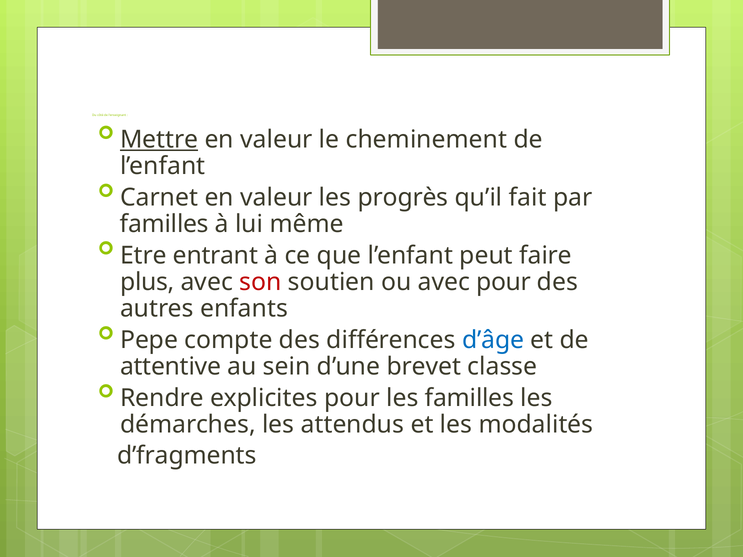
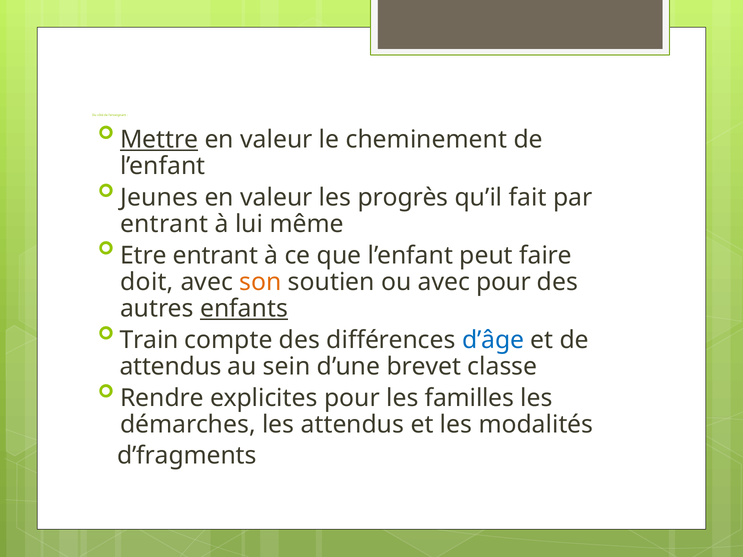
Carnet: Carnet -> Jeunes
familles at (164, 224): familles -> entrant
plus: plus -> doit
son colour: red -> orange
enfants underline: none -> present
Pepe: Pepe -> Train
attentive at (171, 367): attentive -> attendus
